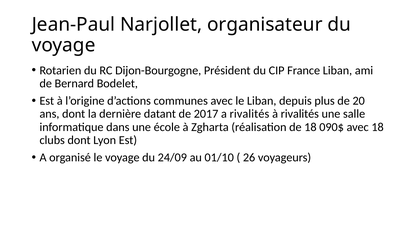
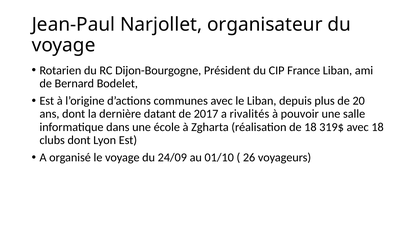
à rivalités: rivalités -> pouvoir
090$: 090$ -> 319$
